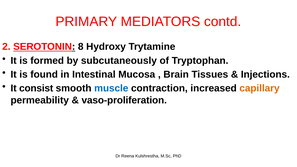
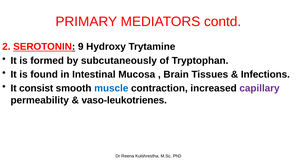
8: 8 -> 9
Injections: Injections -> Infections
capillary colour: orange -> purple
vaso-proliferation: vaso-proliferation -> vaso-leukotrienes
